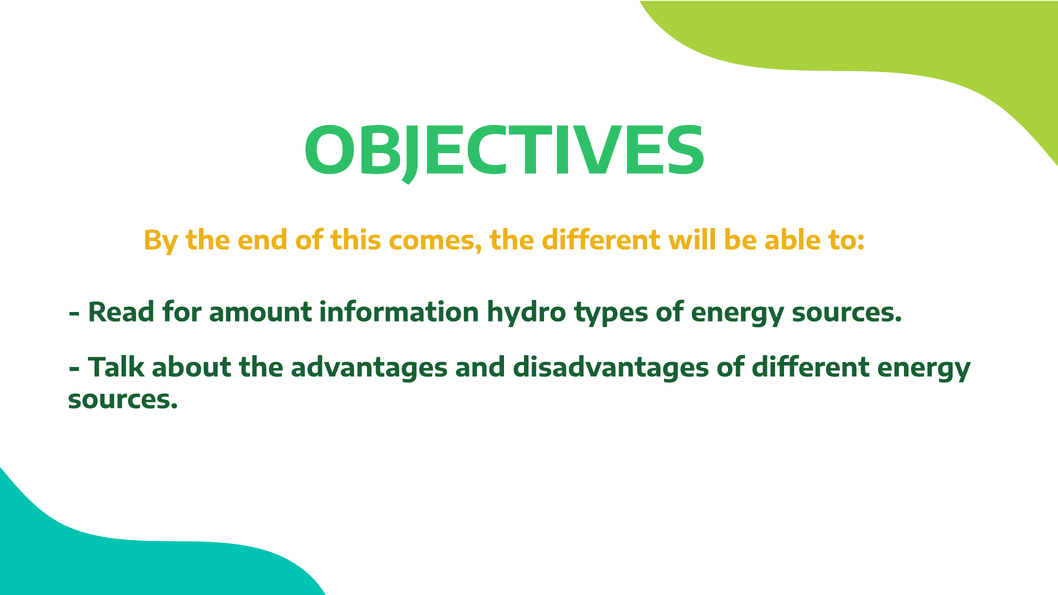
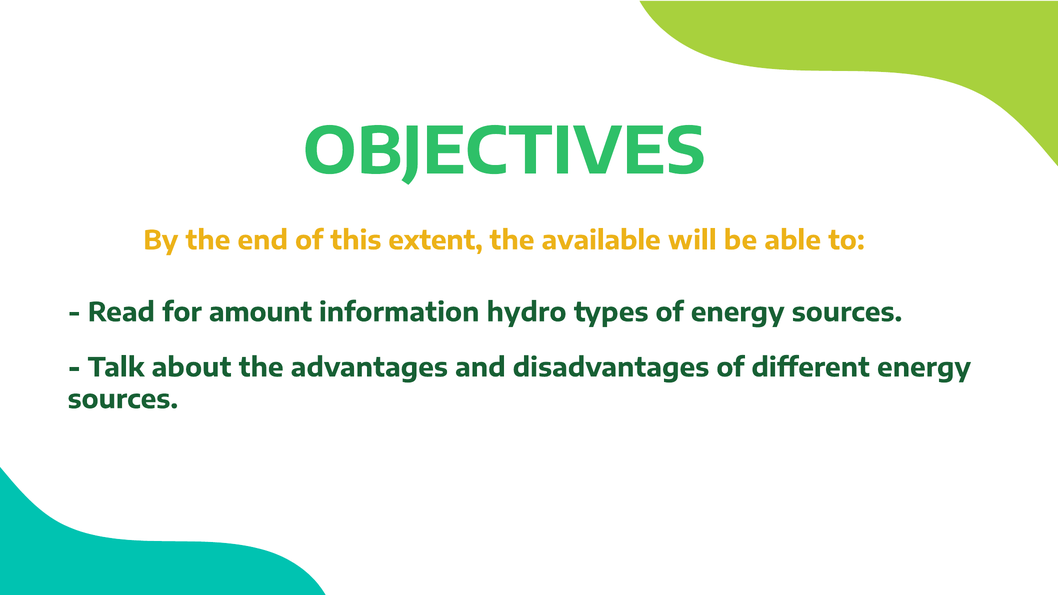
comes: comes -> extent
the different: different -> available
